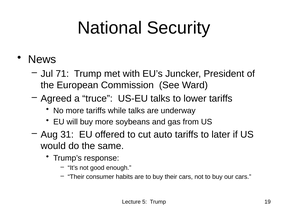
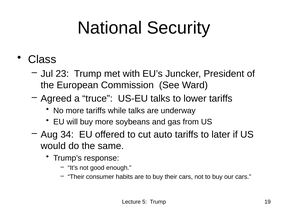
News: News -> Class
71: 71 -> 23
31: 31 -> 34
